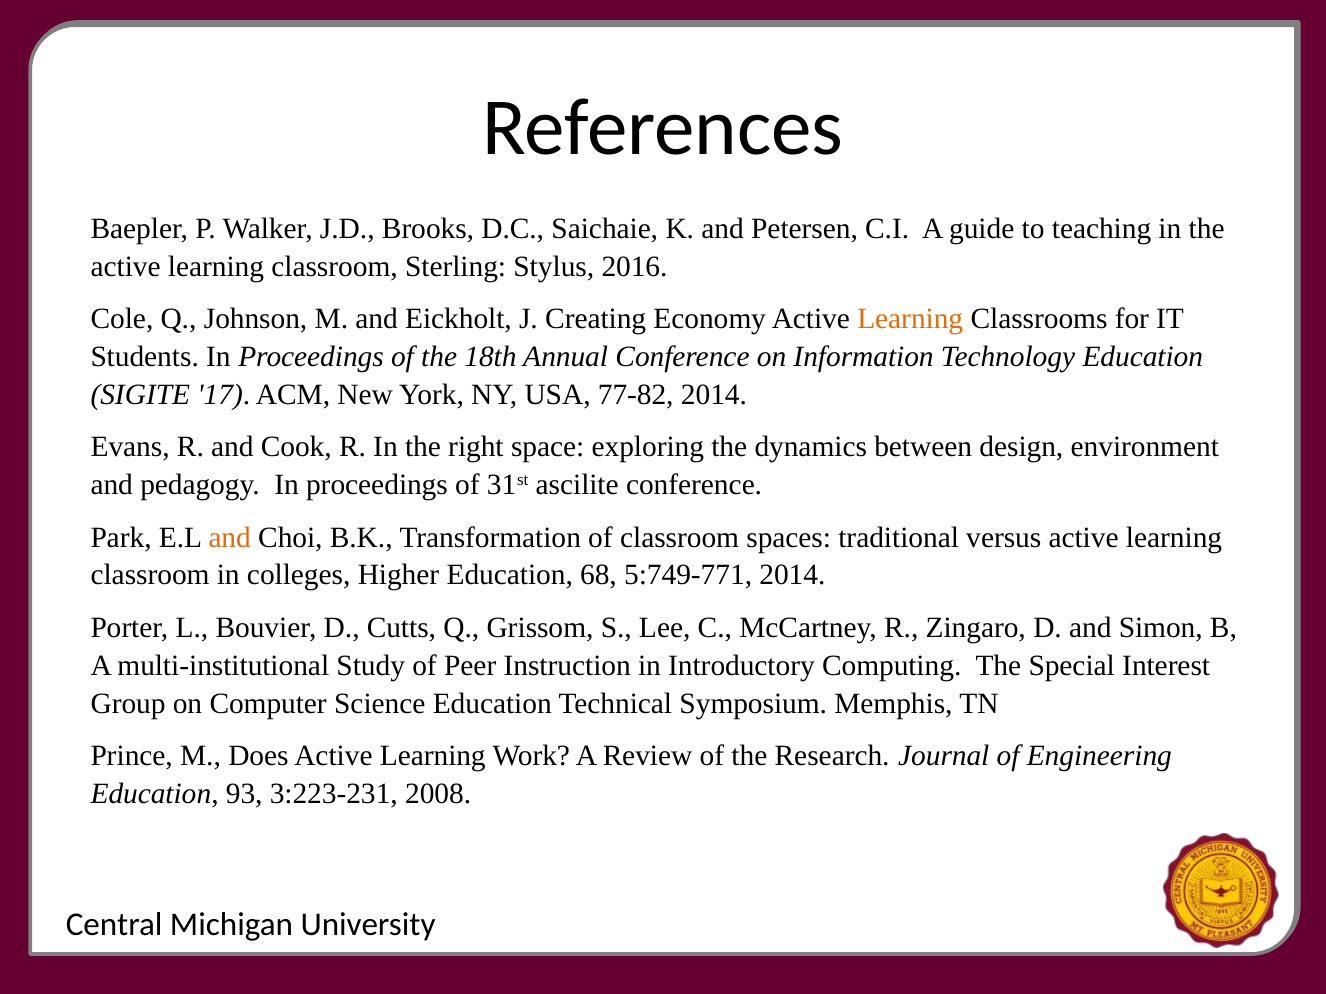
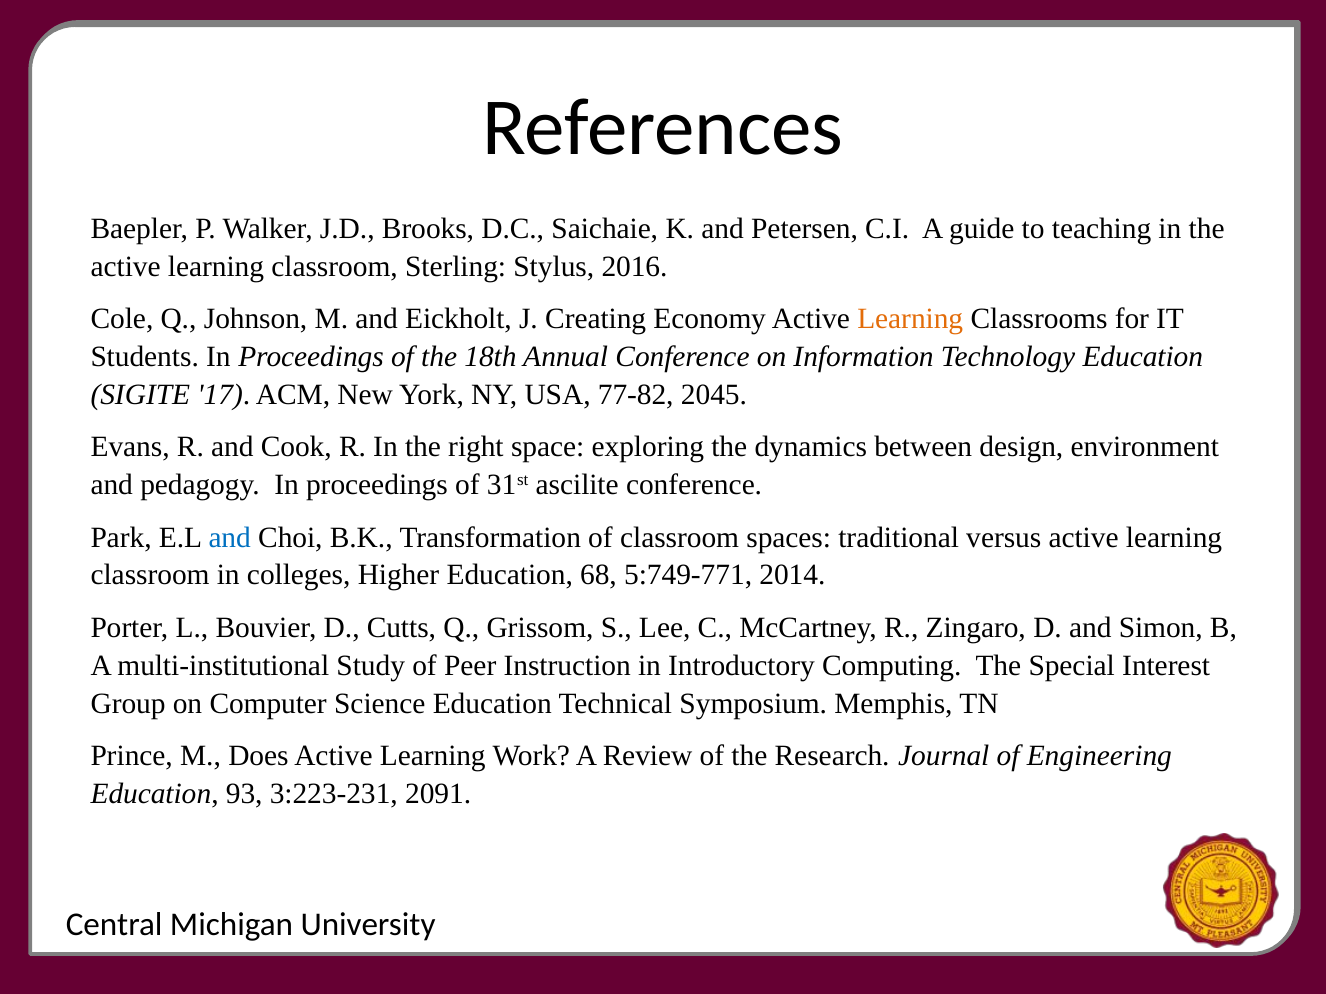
77-82 2014: 2014 -> 2045
and at (230, 538) colour: orange -> blue
2008: 2008 -> 2091
